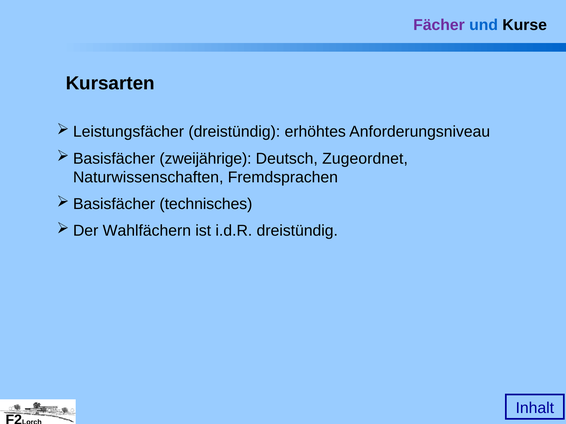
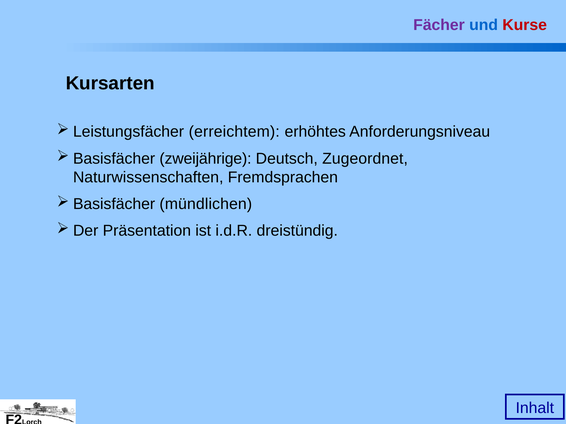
Kurse colour: black -> red
dreistündig at (234, 132): dreistündig -> erreichtem
technisches: technisches -> mündlichen
Wahlfächern: Wahlfächern -> Präsentation
